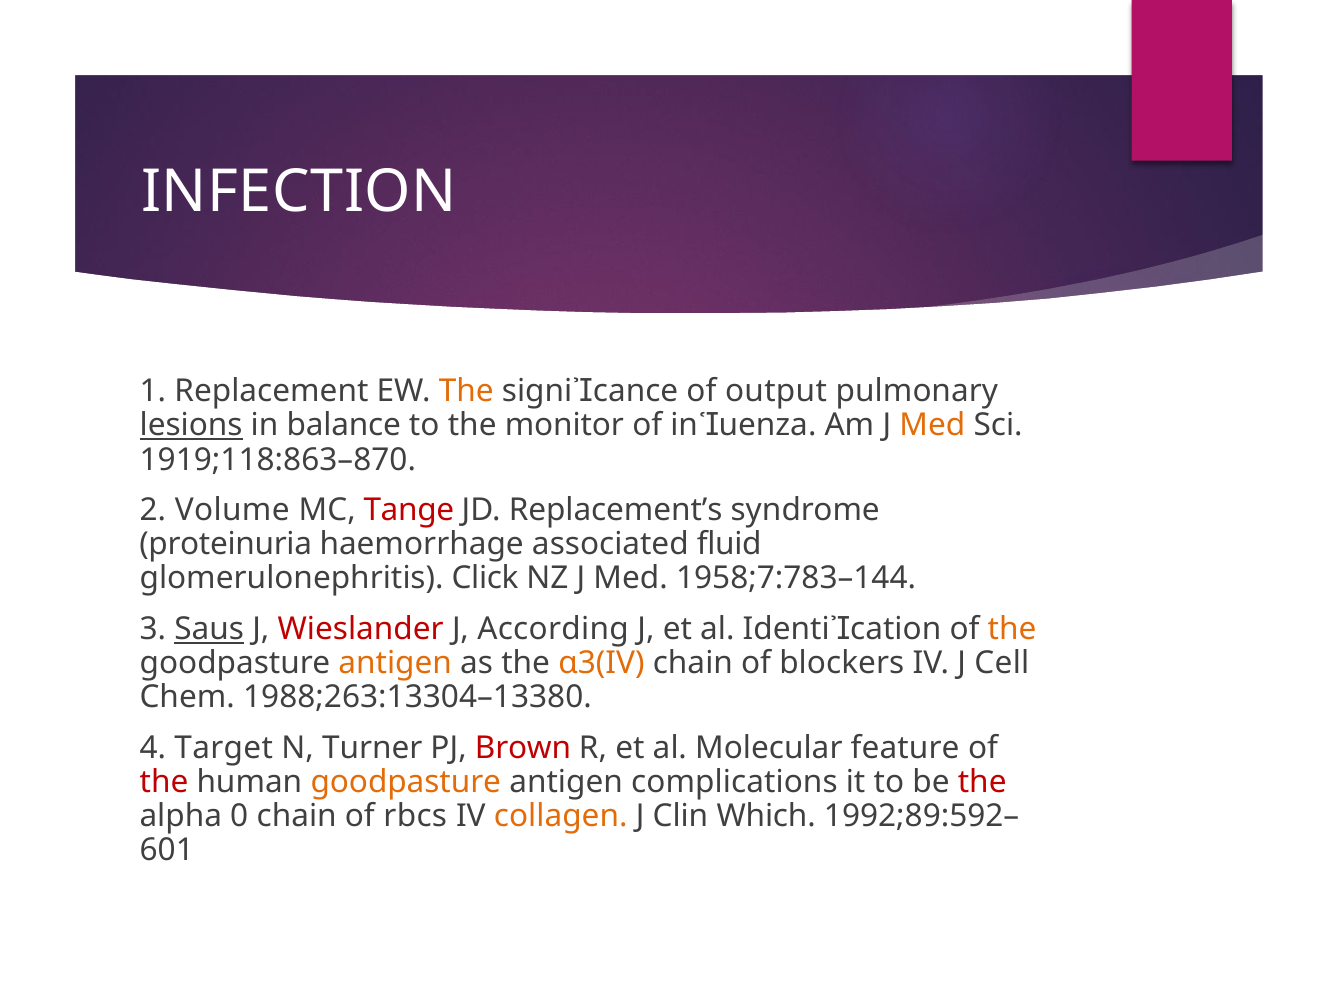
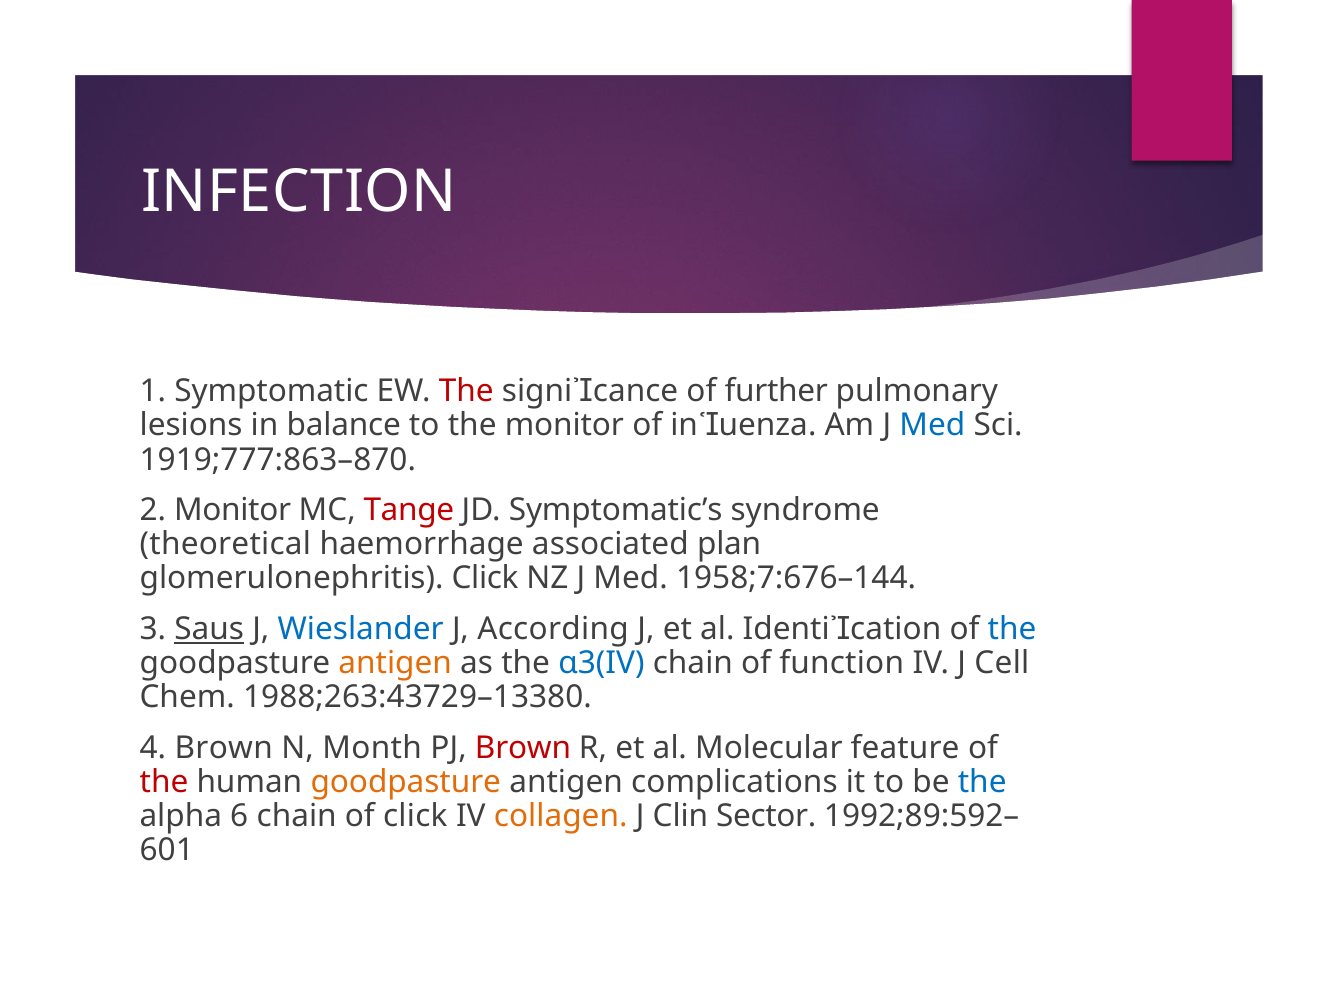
Replacement: Replacement -> Symptomatic
The at (466, 391) colour: orange -> red
output: output -> further
lesions underline: present -> none
Med at (932, 426) colour: orange -> blue
1919;118:863–870: 1919;118:863–870 -> 1919;777:863–870
2 Volume: Volume -> Monitor
Replacement’s: Replacement’s -> Symptomatic’s
proteinuria: proteinuria -> theoretical
fluid: fluid -> plan
1958;7:783–144: 1958;7:783–144 -> 1958;7:676–144
Wieslander colour: red -> blue
the at (1012, 629) colour: orange -> blue
α3(IV colour: orange -> blue
blockers: blockers -> function
1988;263:13304–13380: 1988;263:13304–13380 -> 1988;263:43729–13380
4 Target: Target -> Brown
Turner: Turner -> Month
the at (982, 782) colour: red -> blue
0: 0 -> 6
of rbcs: rbcs -> click
Which: Which -> Sector
